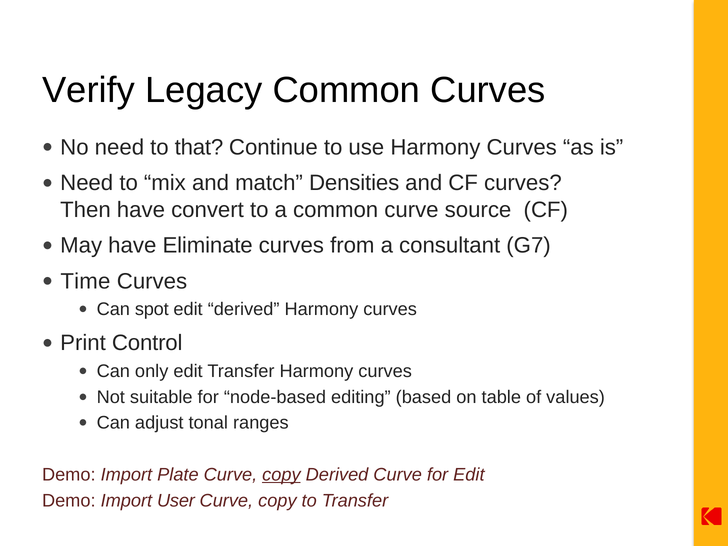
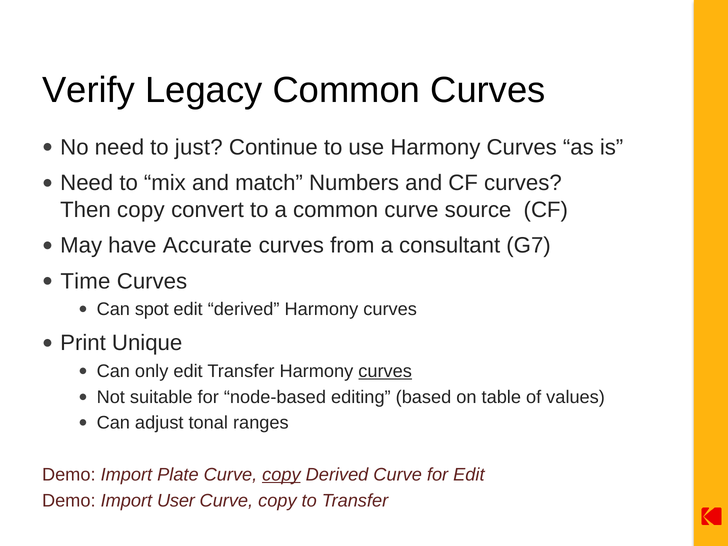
that: that -> just
Densities: Densities -> Numbers
Then have: have -> copy
Eliminate: Eliminate -> Accurate
Control: Control -> Unique
curves at (385, 371) underline: none -> present
